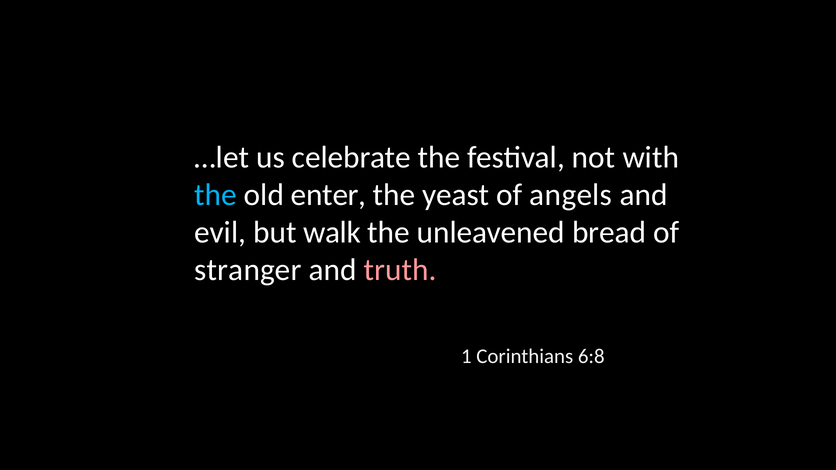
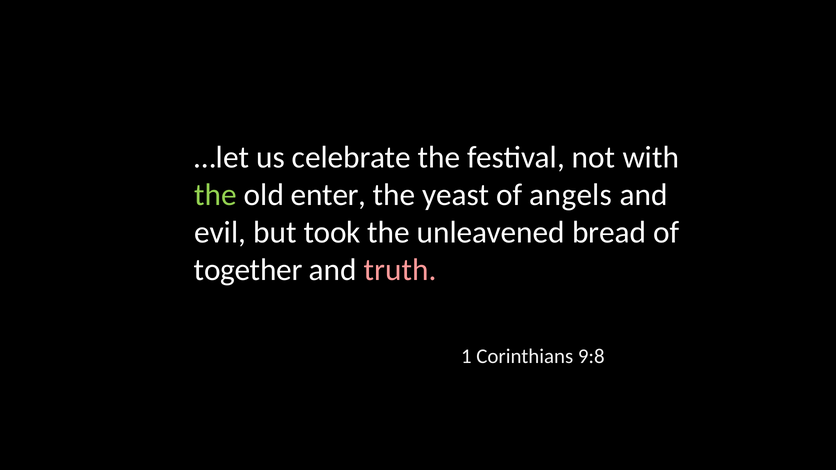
the at (216, 195) colour: light blue -> light green
walk: walk -> took
stranger: stranger -> together
6:8: 6:8 -> 9:8
